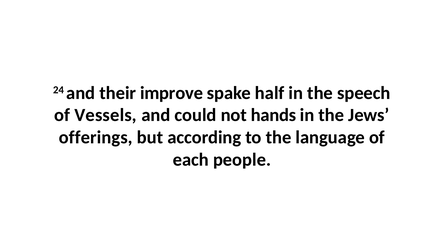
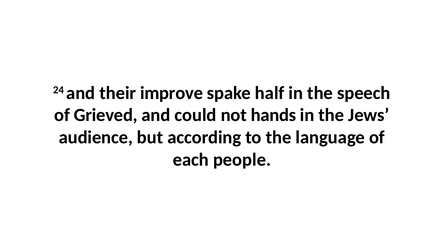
Vessels: Vessels -> Grieved
offerings: offerings -> audience
